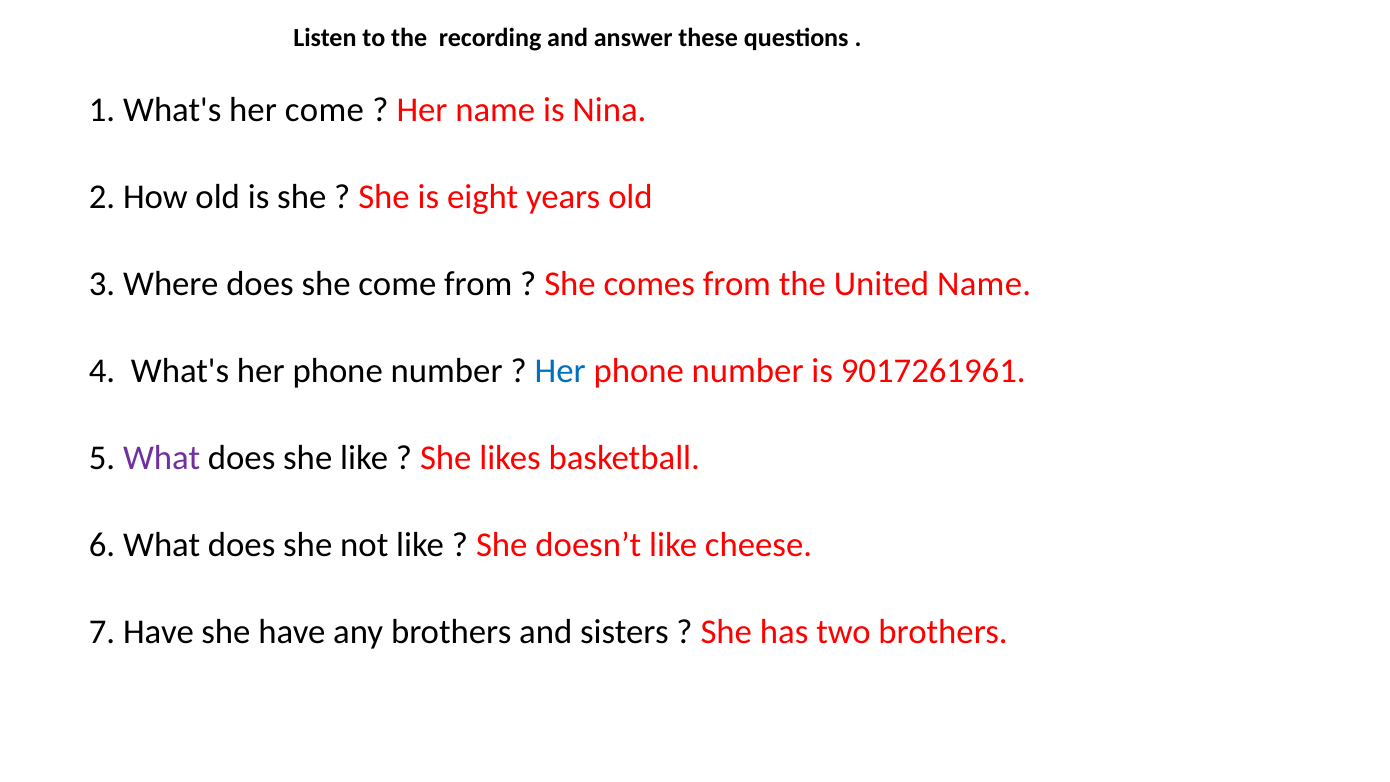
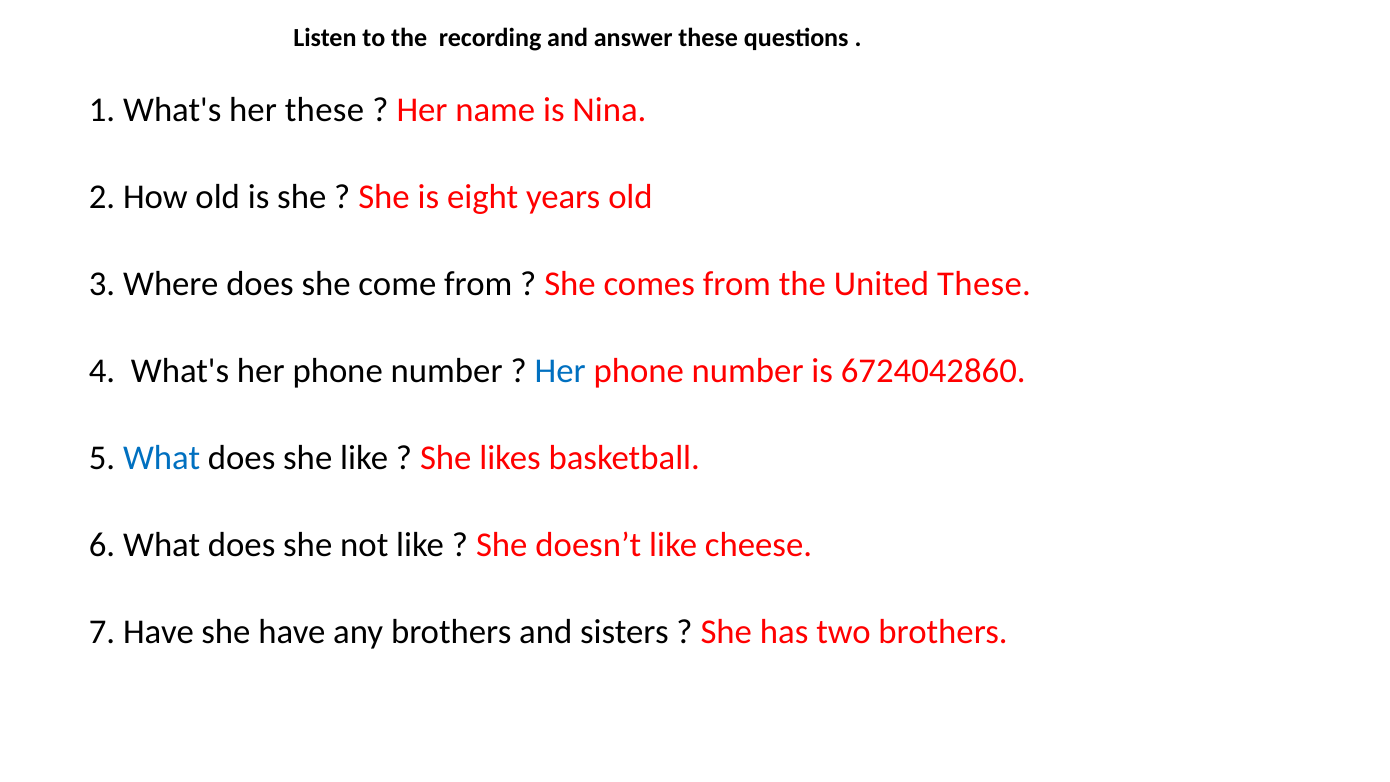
her come: come -> these
United Name: Name -> These
9017261961: 9017261961 -> 6724042860
What at (162, 458) colour: purple -> blue
